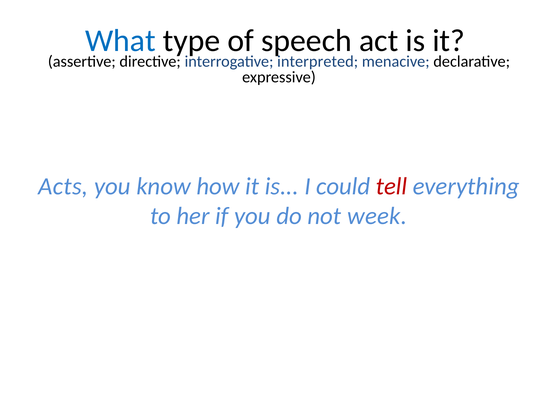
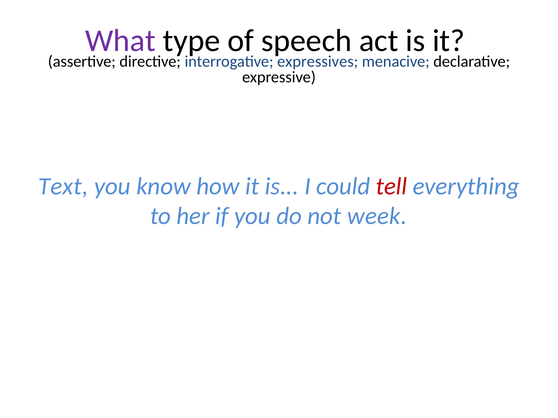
What colour: blue -> purple
interpreted: interpreted -> expressives
Acts: Acts -> Text
